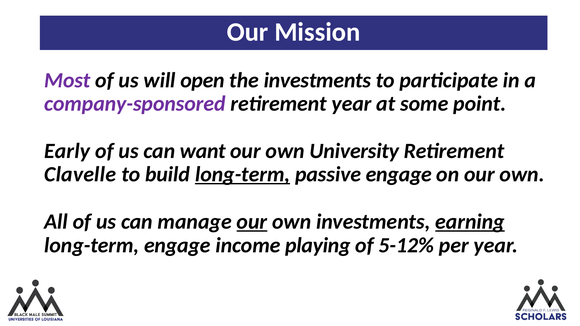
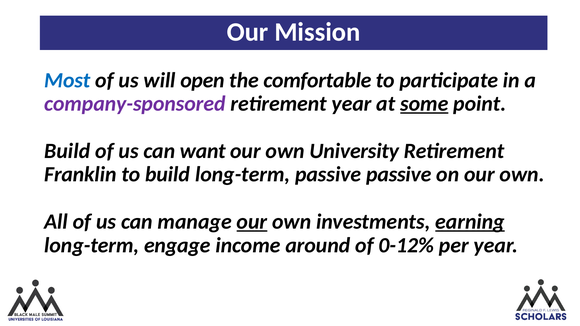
Most colour: purple -> blue
the investments: investments -> comfortable
some underline: none -> present
Early at (67, 151): Early -> Build
Clavelle: Clavelle -> Franklin
long-term at (243, 175) underline: present -> none
passive engage: engage -> passive
playing: playing -> around
5-12%: 5-12% -> 0-12%
